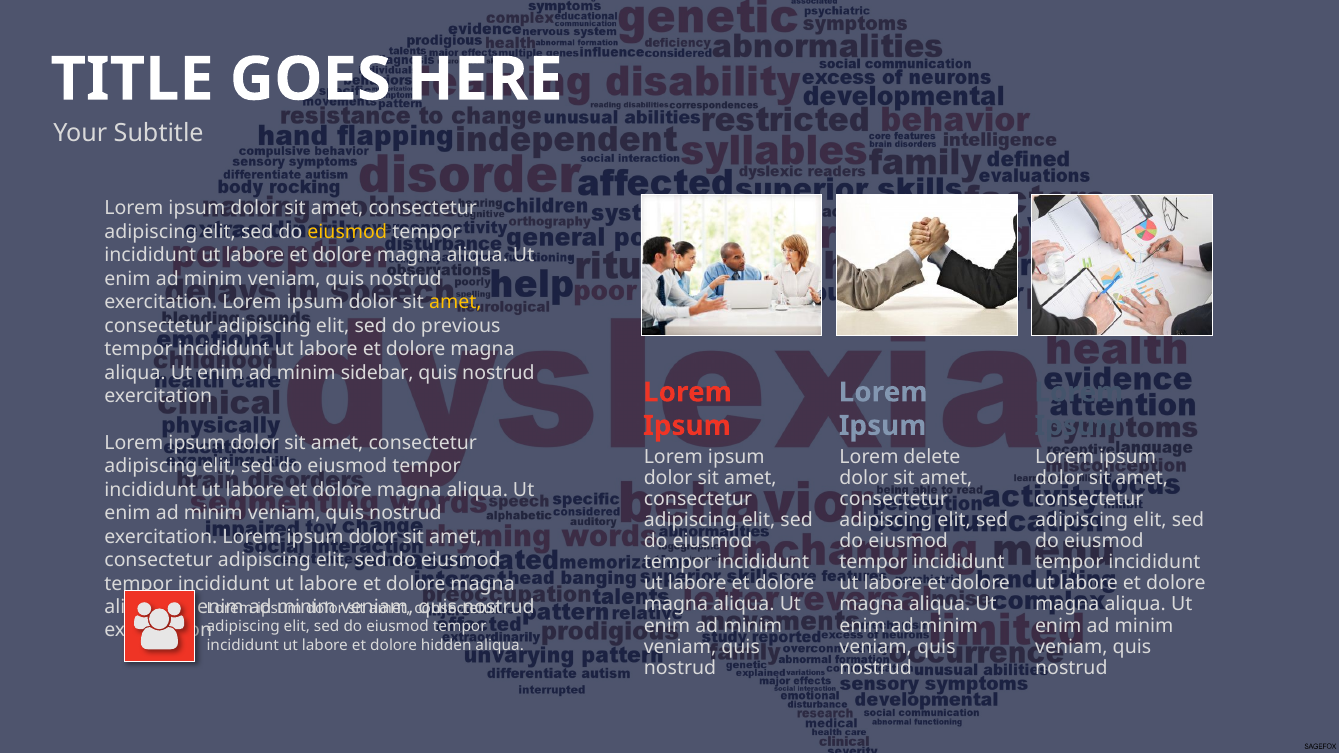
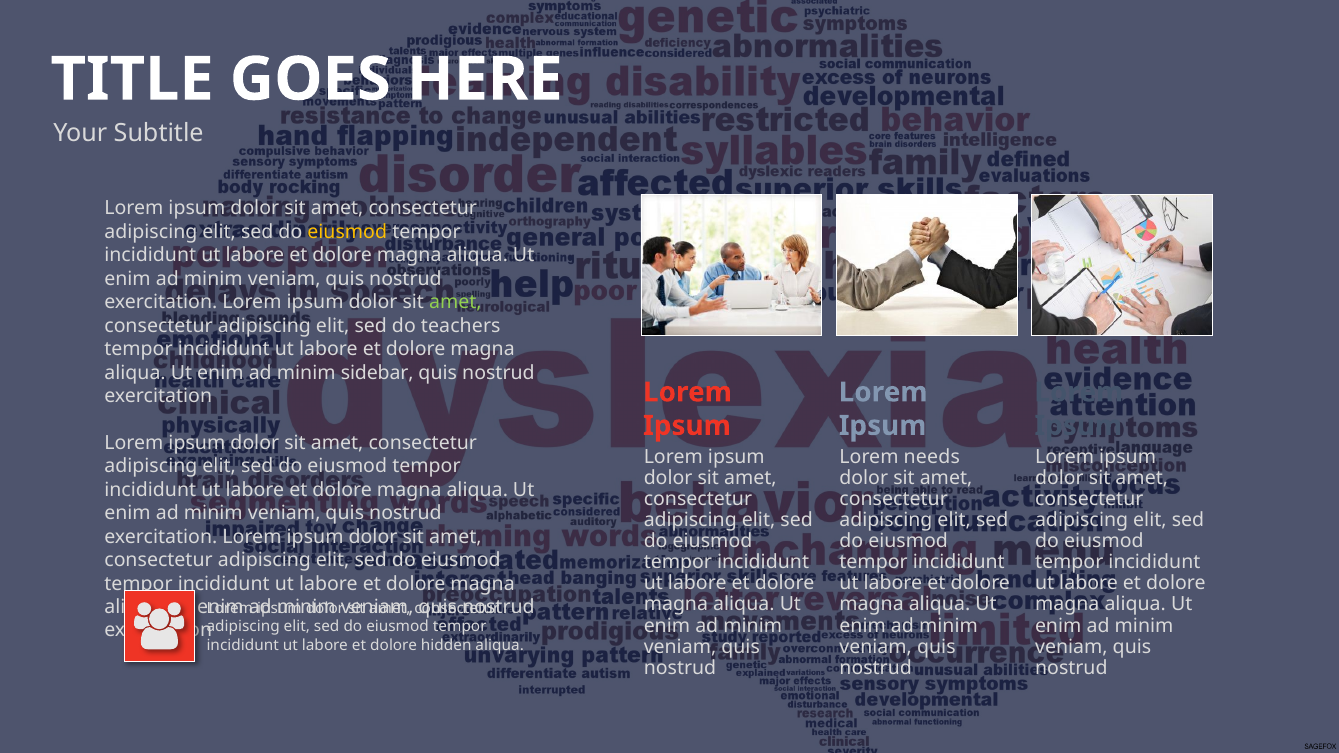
amet at (455, 302) colour: yellow -> light green
previous: previous -> teachers
delete: delete -> needs
